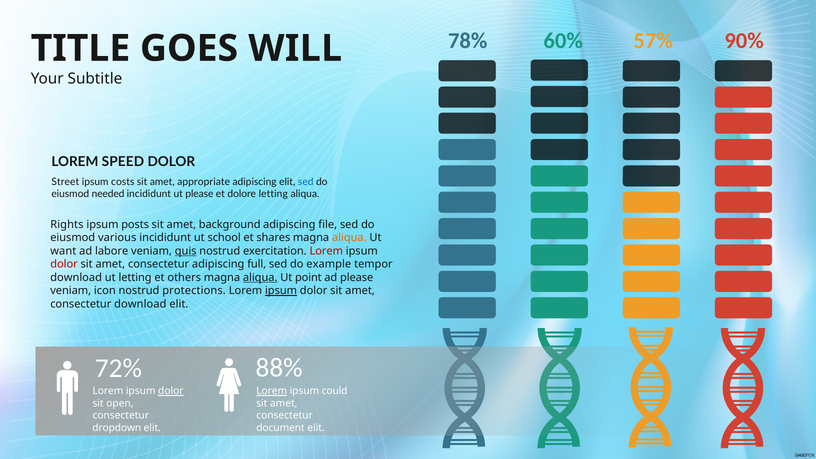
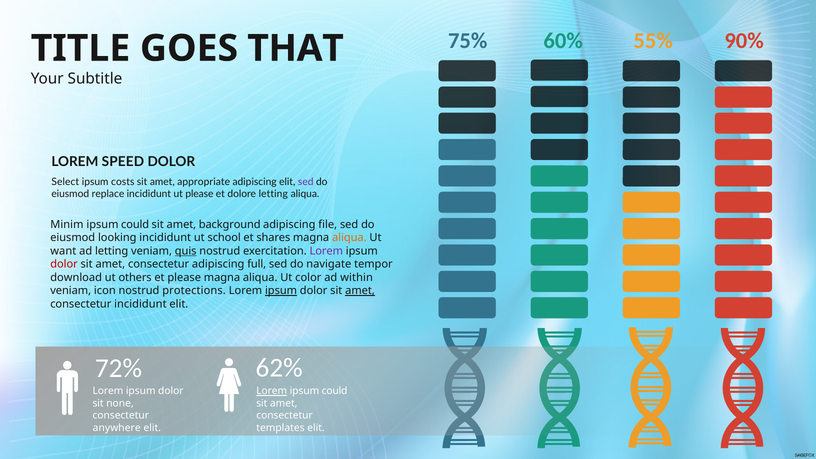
78%: 78% -> 75%
57%: 57% -> 55%
WILL: WILL -> THAT
Street: Street -> Select
sed at (306, 182) colour: blue -> purple
needed: needed -> replace
Rights: Rights -> Minim
posts at (135, 224): posts -> could
various: various -> looking
ad labore: labore -> letting
Lorem at (326, 251) colour: red -> purple
example: example -> navigate
ut letting: letting -> others
et others: others -> please
aliqua at (260, 277) underline: present -> none
point: point -> color
ad please: please -> within
amet at (360, 291) underline: none -> present
consectetur download: download -> incididunt
88%: 88% -> 62%
dolor at (171, 391) underline: present -> none
open: open -> none
dropdown: dropdown -> anywhere
document: document -> templates
